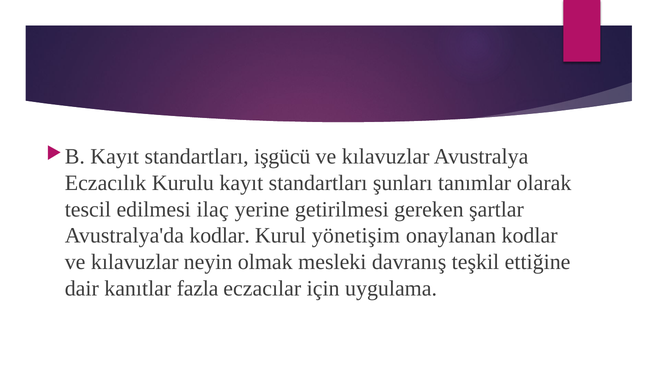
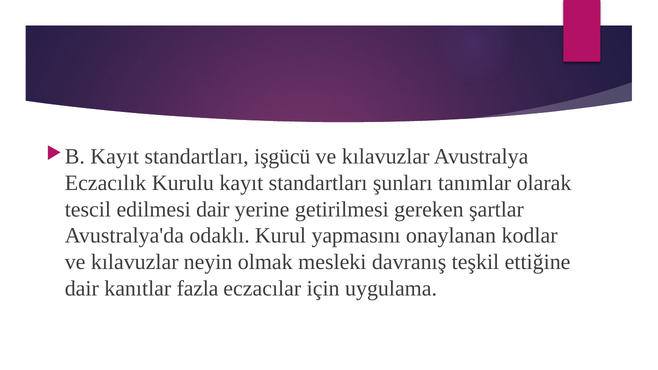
edilmesi ilaç: ilaç -> dair
Avustralya'da kodlar: kodlar -> odaklı
yönetişim: yönetişim -> yapmasını
